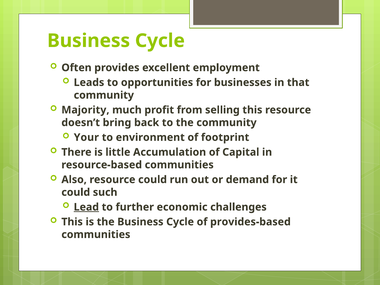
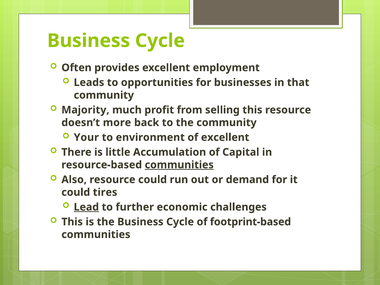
bring: bring -> more
of footprint: footprint -> excellent
communities at (179, 165) underline: none -> present
such: such -> tires
provides-based: provides-based -> footprint-based
